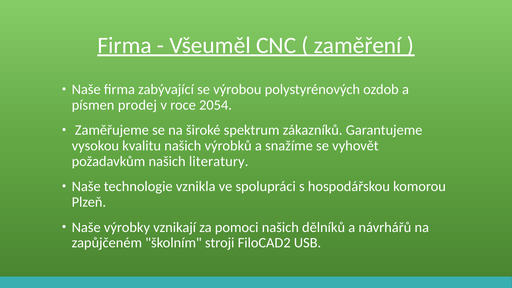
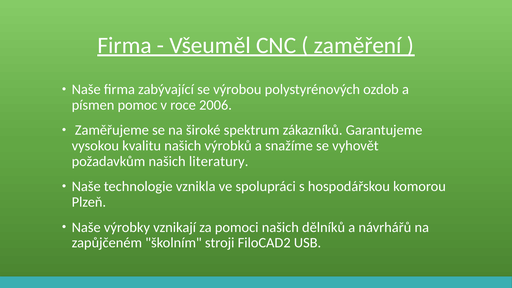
prodej: prodej -> pomoc
2054: 2054 -> 2006
